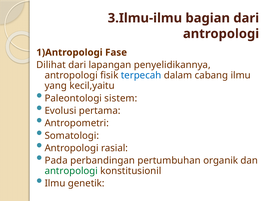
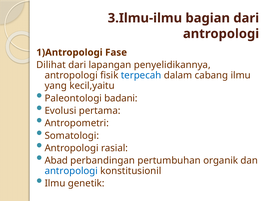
sistem: sistem -> badani
Pada: Pada -> Abad
antropologi at (71, 171) colour: green -> blue
